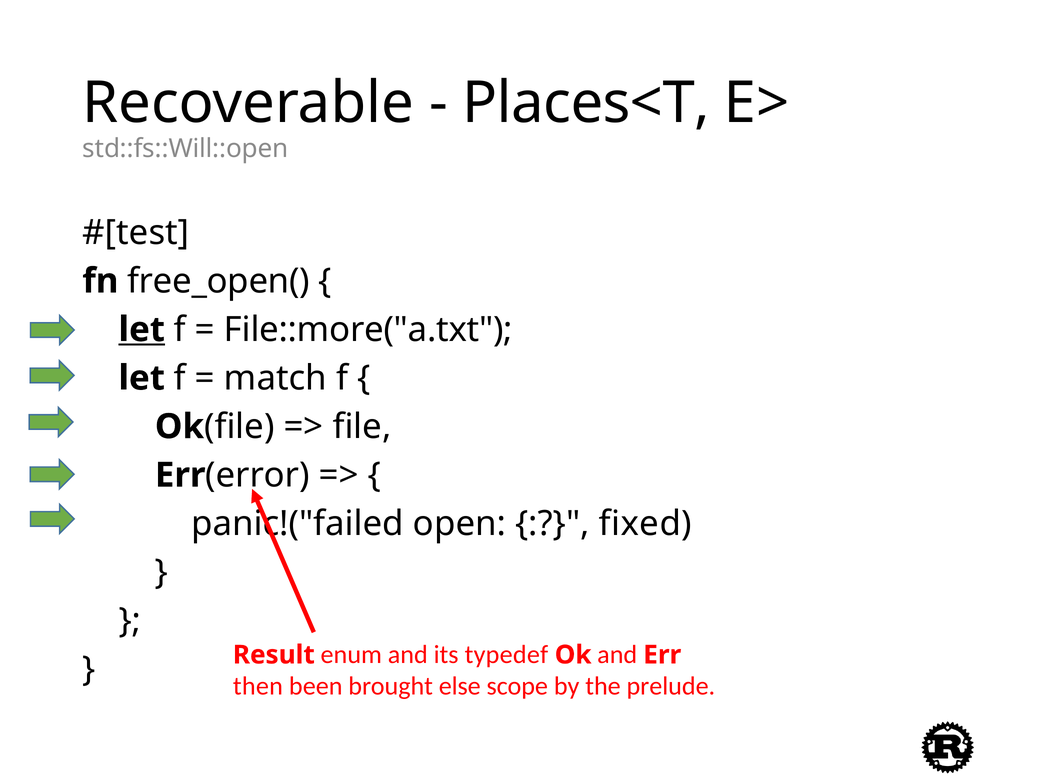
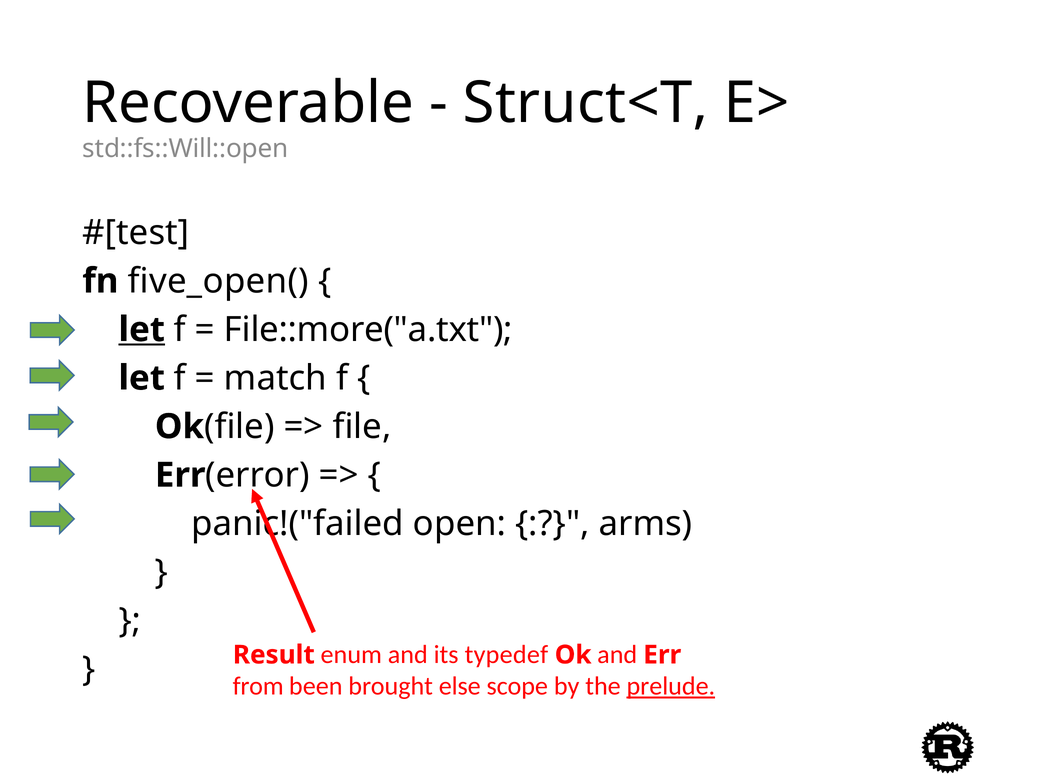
Places<T: Places<T -> Struct<T
free_open(: free_open( -> five_open(
fixed: fixed -> arms
then: then -> from
prelude underline: none -> present
